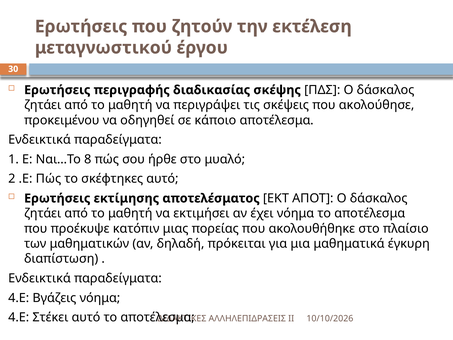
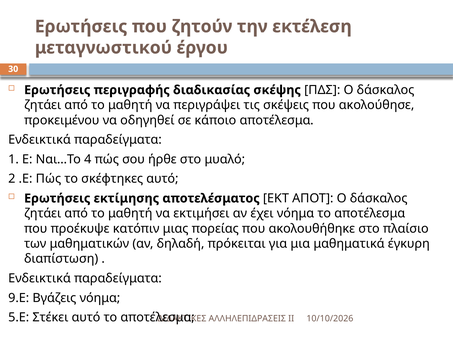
8: 8 -> 4
4.Ε at (19, 298): 4.Ε -> 9.Ε
4.Ε at (19, 317): 4.Ε -> 5.Ε
